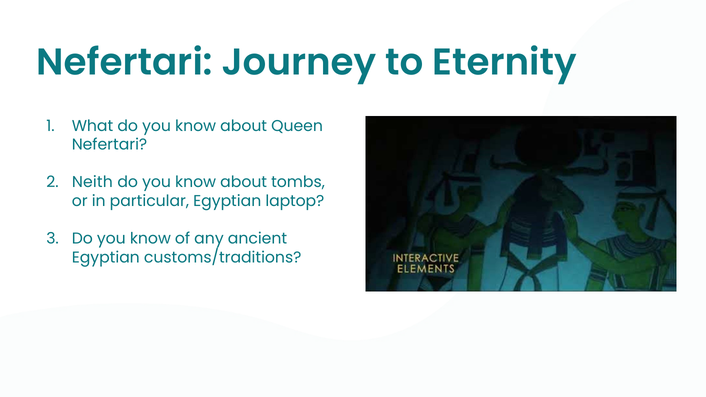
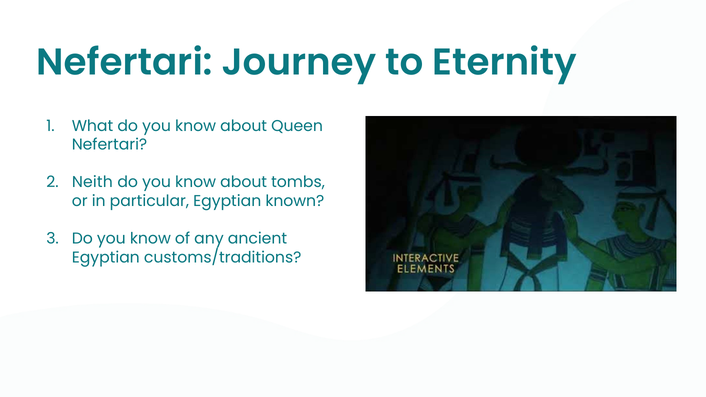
laptop: laptop -> known
